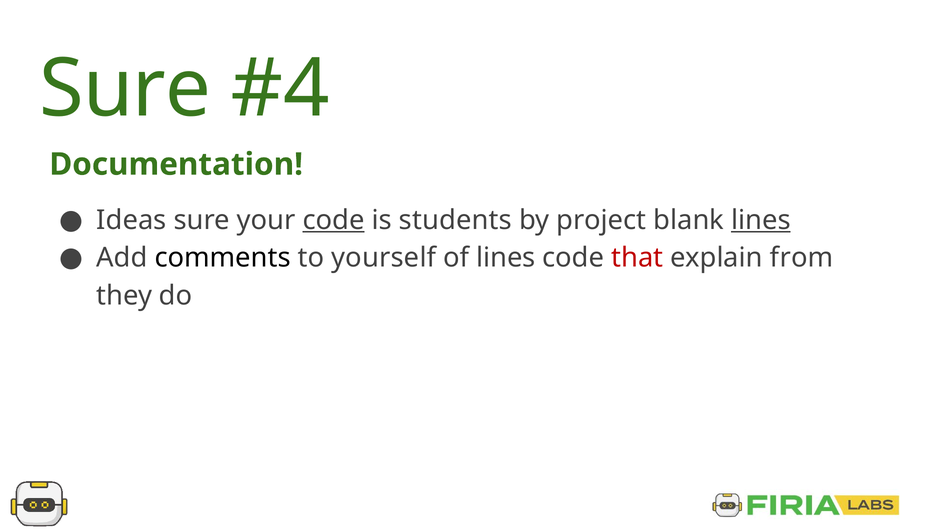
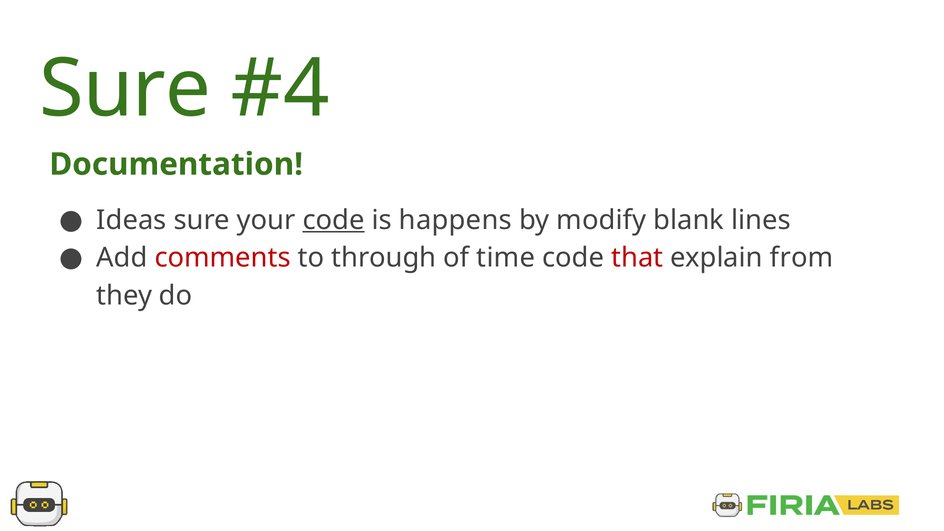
students: students -> happens
project: project -> modify
lines at (761, 220) underline: present -> none
comments colour: black -> red
yourself: yourself -> through
of lines: lines -> time
